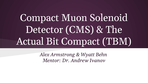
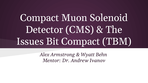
Actual: Actual -> Issues
